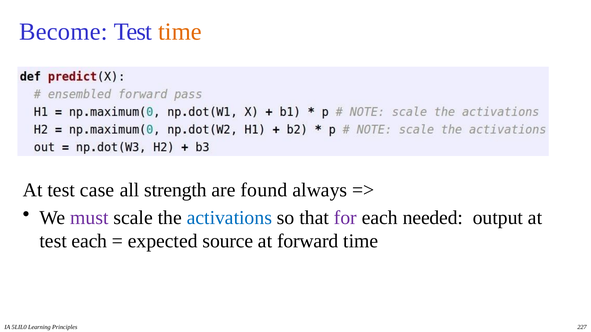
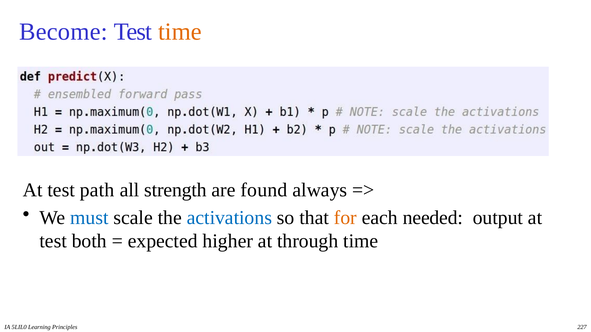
case: case -> path
must colour: purple -> blue
for colour: purple -> orange
test each: each -> both
source: source -> higher
forward: forward -> through
